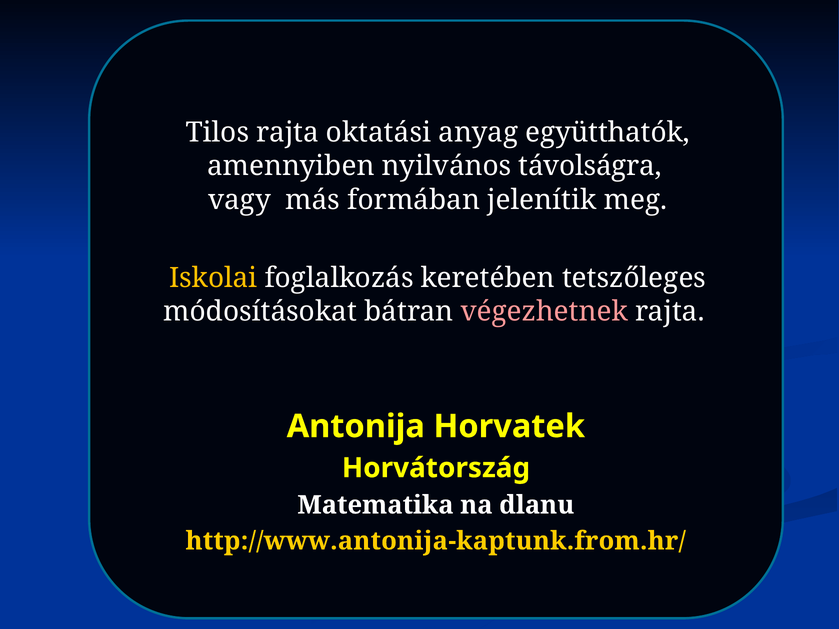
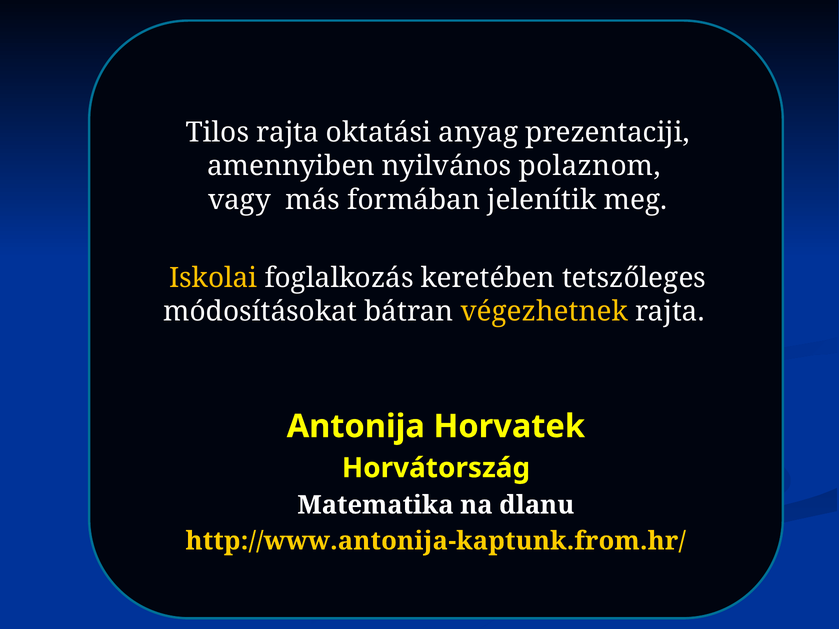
együtthatók: együtthatók -> prezentaciji
távolságra: távolságra -> polaznom
végezhetnek colour: pink -> yellow
